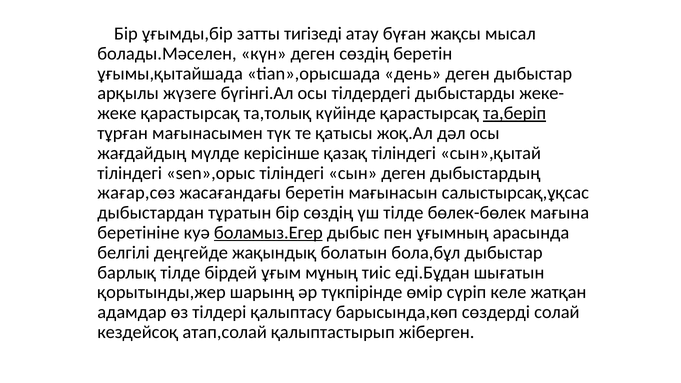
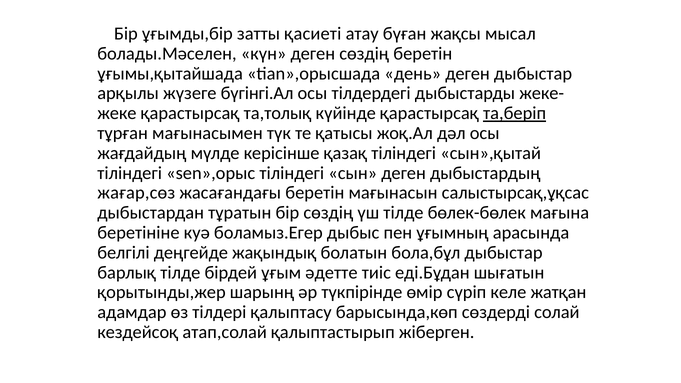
тигізеді: тигізеді -> қасиеті
боламыз.Егер underline: present -> none
мұның: мұның -> әдетте
